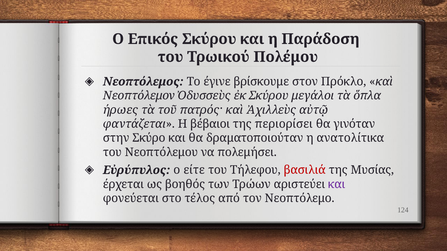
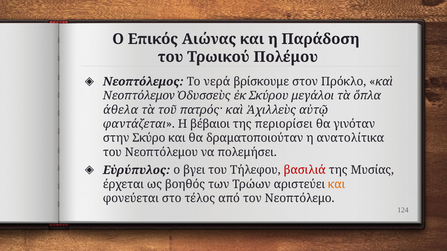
Επικός Σκύρου: Σκύρου -> Αιώνας
έγινε: έγινε -> νερά
ήρωες: ήρωες -> άθελα
είτε: είτε -> βγει
και at (337, 185) colour: purple -> orange
